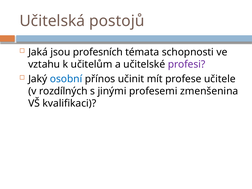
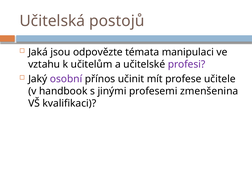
profesních: profesních -> odpovězte
schopnosti: schopnosti -> manipulaci
osobní colour: blue -> purple
rozdílných: rozdílných -> handbook
